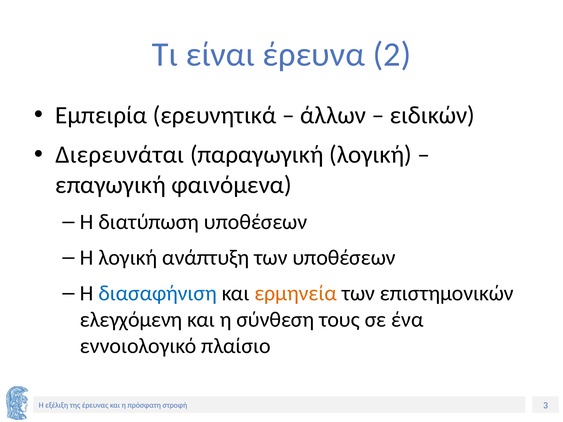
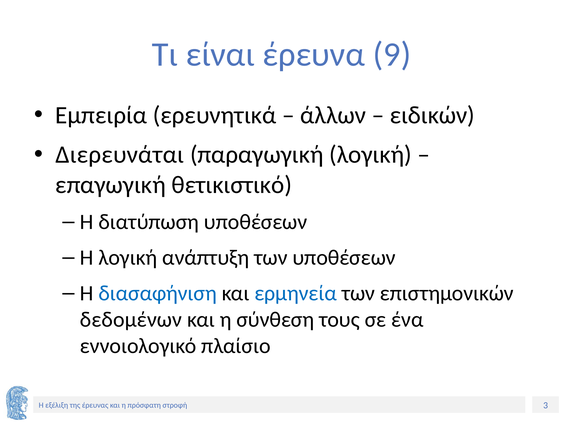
2: 2 -> 9
φαινόμενα: φαινόμενα -> θετικιστικό
ερμηνεία colour: orange -> blue
ελεγχόμενη: ελεγχόμενη -> δεδομένων
